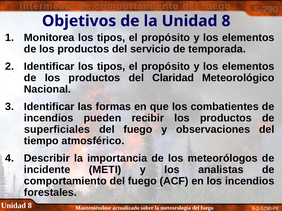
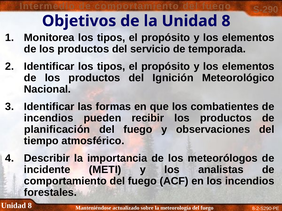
Claridad: Claridad -> Ignición
superficiales: superficiales -> planificación
